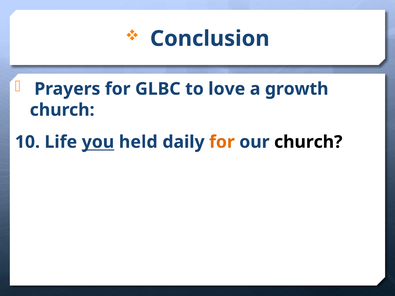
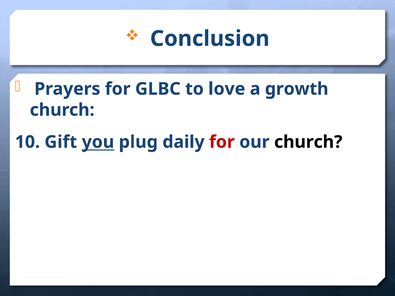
Life: Life -> Gift
held: held -> plug
for at (222, 142) colour: orange -> red
